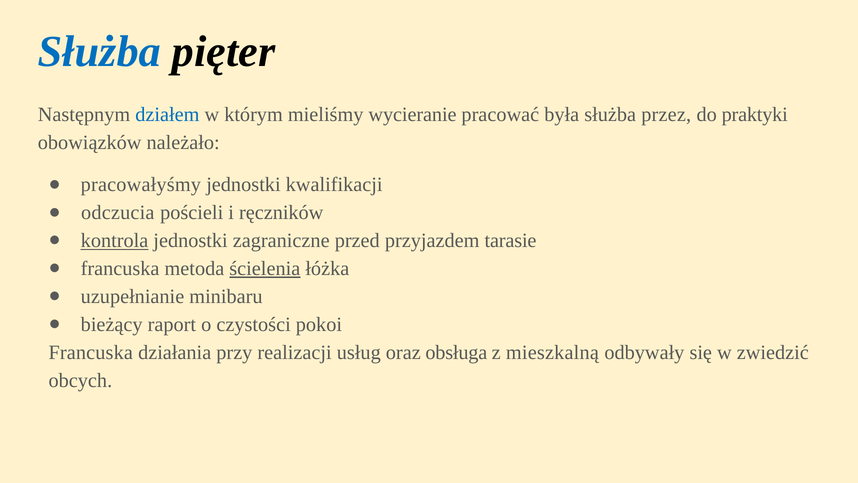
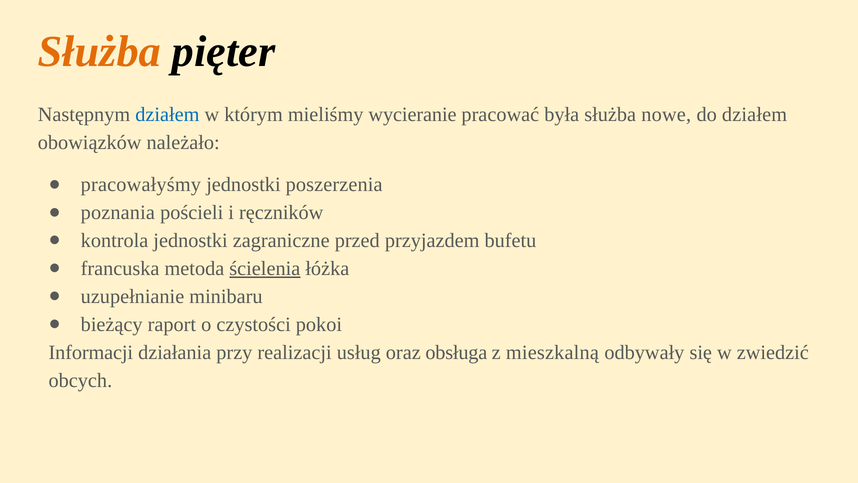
Służba at (99, 52) colour: blue -> orange
przez: przez -> nowe
do praktyki: praktyki -> działem
kwalifikacji: kwalifikacji -> poszerzenia
odczucia: odczucia -> poznania
kontrola underline: present -> none
tarasie: tarasie -> bufetu
Francuska at (91, 352): Francuska -> Informacji
